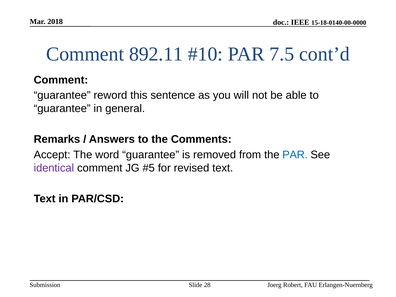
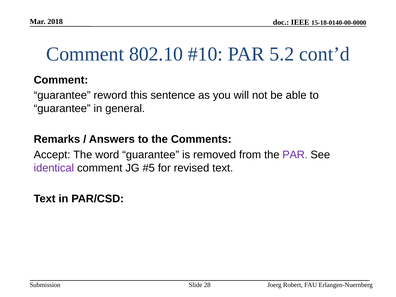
892.11: 892.11 -> 802.10
7.5: 7.5 -> 5.2
PAR at (295, 155) colour: blue -> purple
